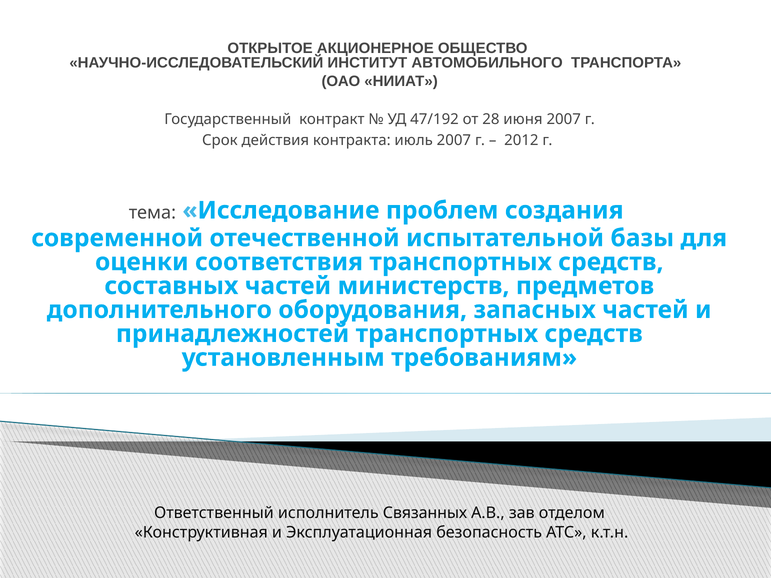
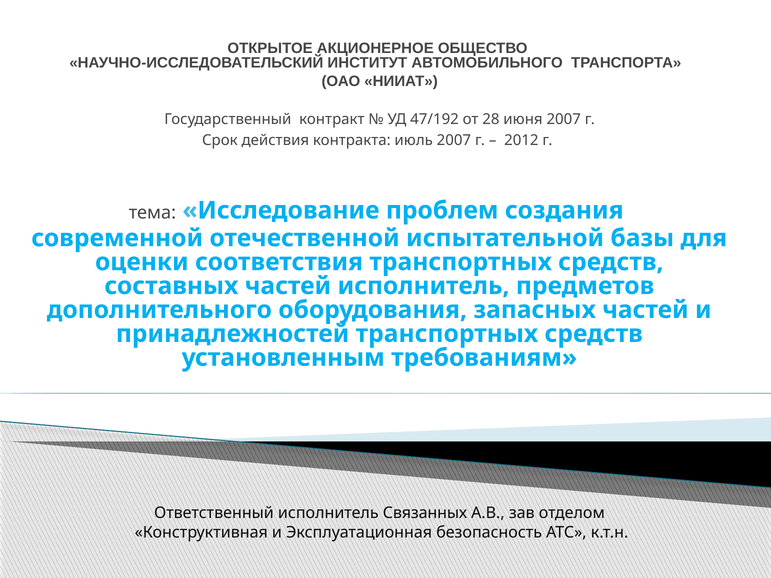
частей министерств: министерств -> исполнитель
